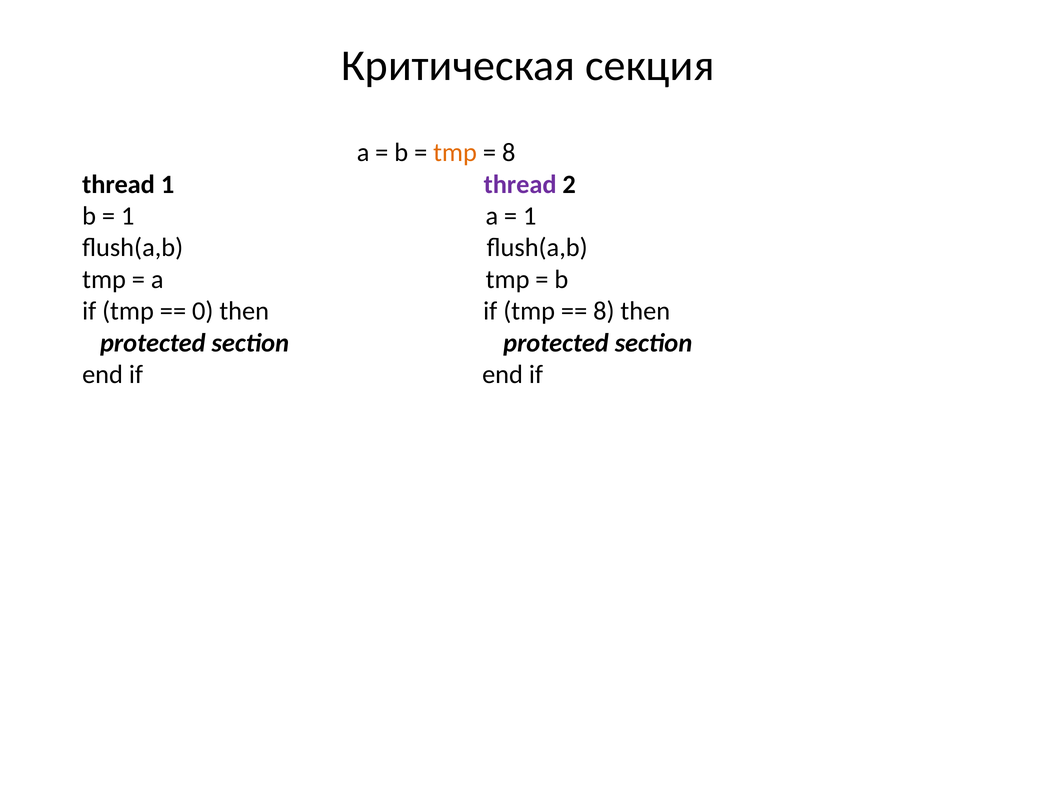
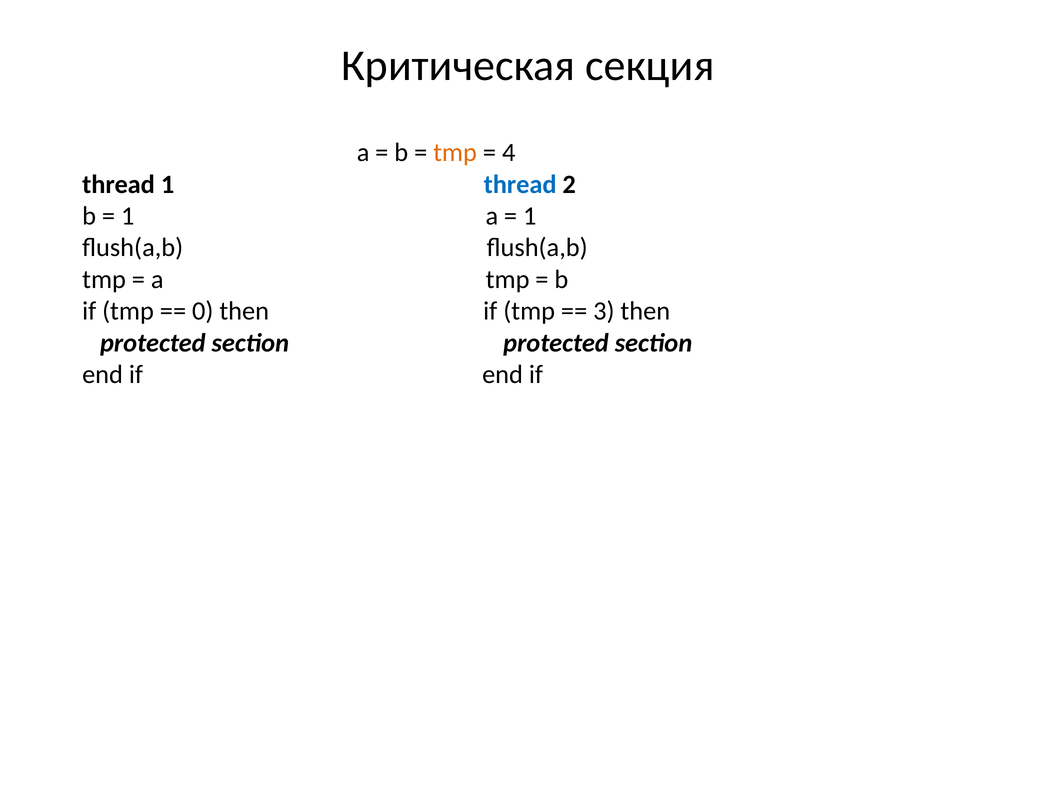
8 at (509, 153): 8 -> 4
thread at (520, 184) colour: purple -> blue
8 at (604, 311): 8 -> 3
